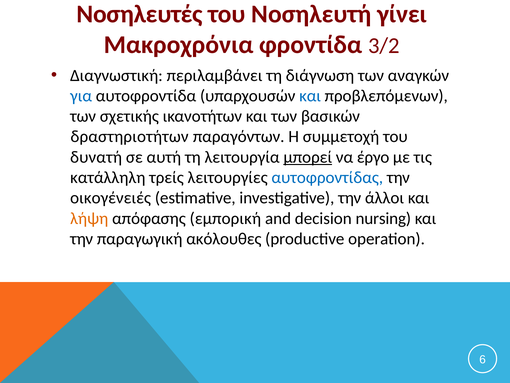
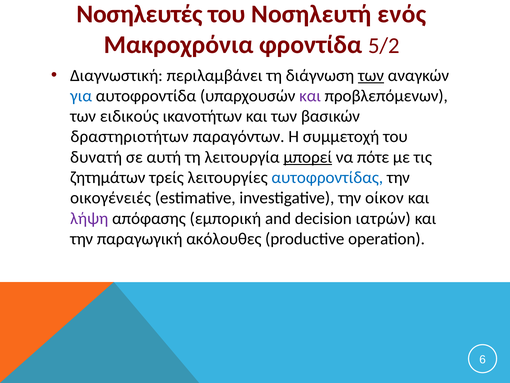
γίνει: γίνει -> ενός
3/2: 3/2 -> 5/2
των at (371, 75) underline: none -> present
και at (310, 96) colour: blue -> purple
σχετικής: σχετικής -> ειδικούς
έργο: έργο -> πότε
κατάλληλη: κατάλληλη -> ζητημάτων
άλλοι: άλλοι -> οίκον
λήψη colour: orange -> purple
nursing: nursing -> ιατρών
